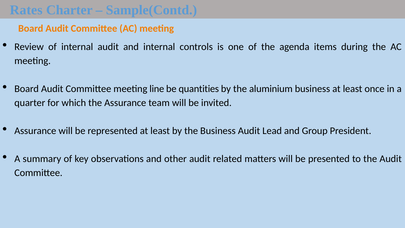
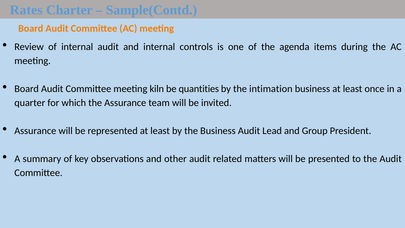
line: line -> kiln
aluminium: aluminium -> intimation
